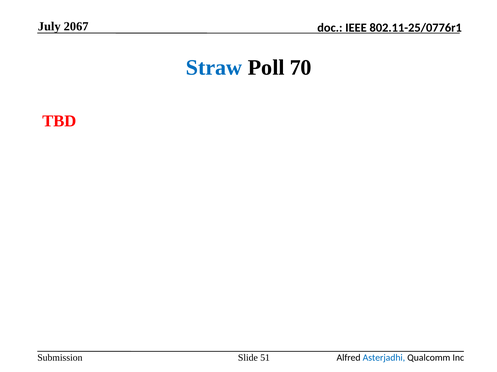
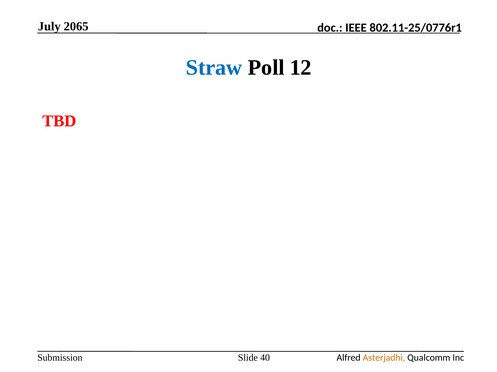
2067: 2067 -> 2065
70: 70 -> 12
51: 51 -> 40
Asterjadhi colour: blue -> orange
